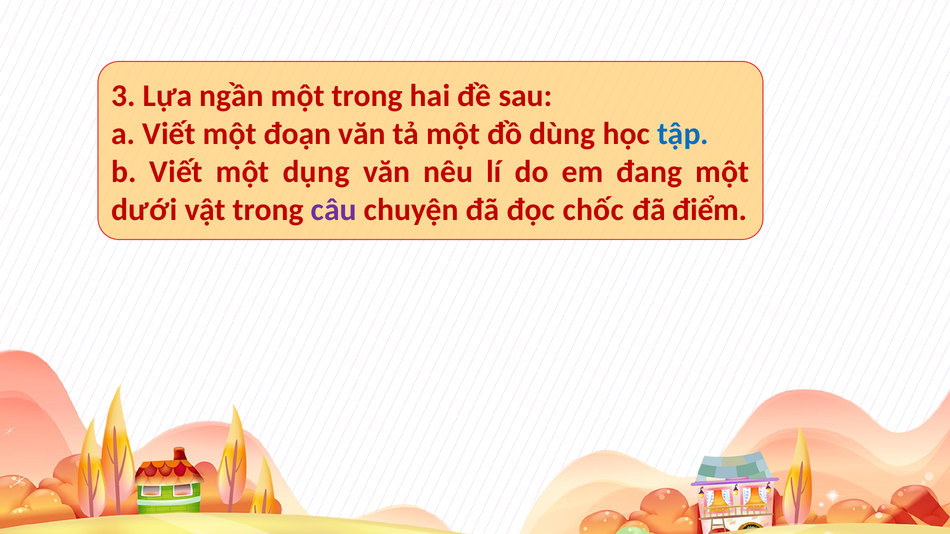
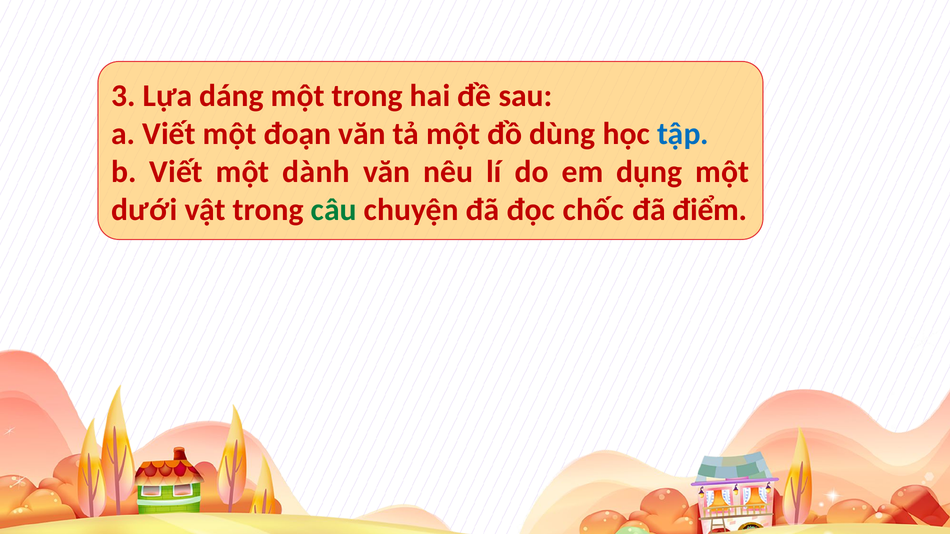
ngần: ngần -> dáng
dụng: dụng -> dành
đang: đang -> dụng
câu colour: purple -> green
